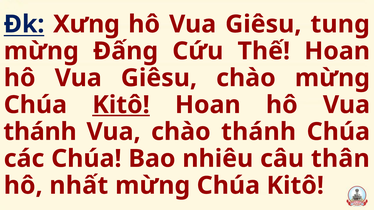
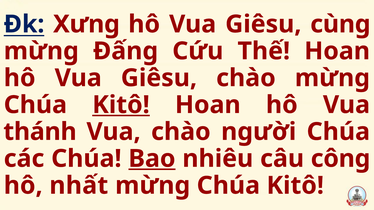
tung: tung -> cùng
chào thánh: thánh -> người
Bao underline: none -> present
thân: thân -> công
